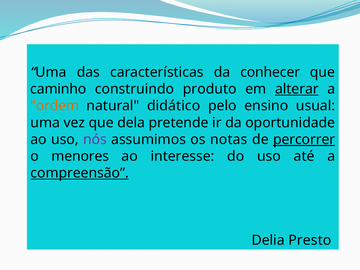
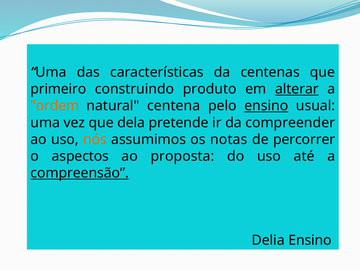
conhecer: conhecer -> centenas
caminho: caminho -> primeiro
didático: didático -> centena
ensino at (266, 106) underline: none -> present
oportunidade: oportunidade -> compreender
nós colour: purple -> orange
percorrer underline: present -> none
menores: menores -> aspectos
interesse: interesse -> proposta
Delia Presto: Presto -> Ensino
